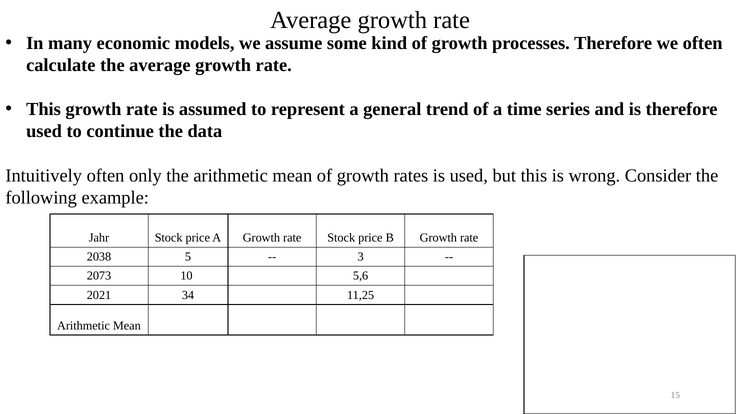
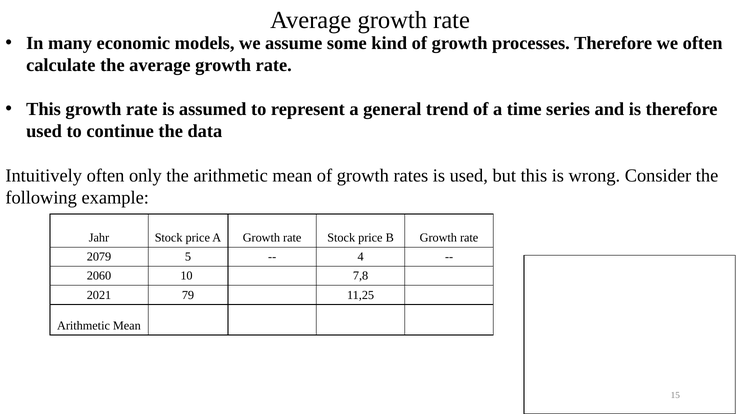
2038: 2038 -> 2079
3: 3 -> 4
2073: 2073 -> 2060
5,6: 5,6 -> 7,8
34: 34 -> 79
